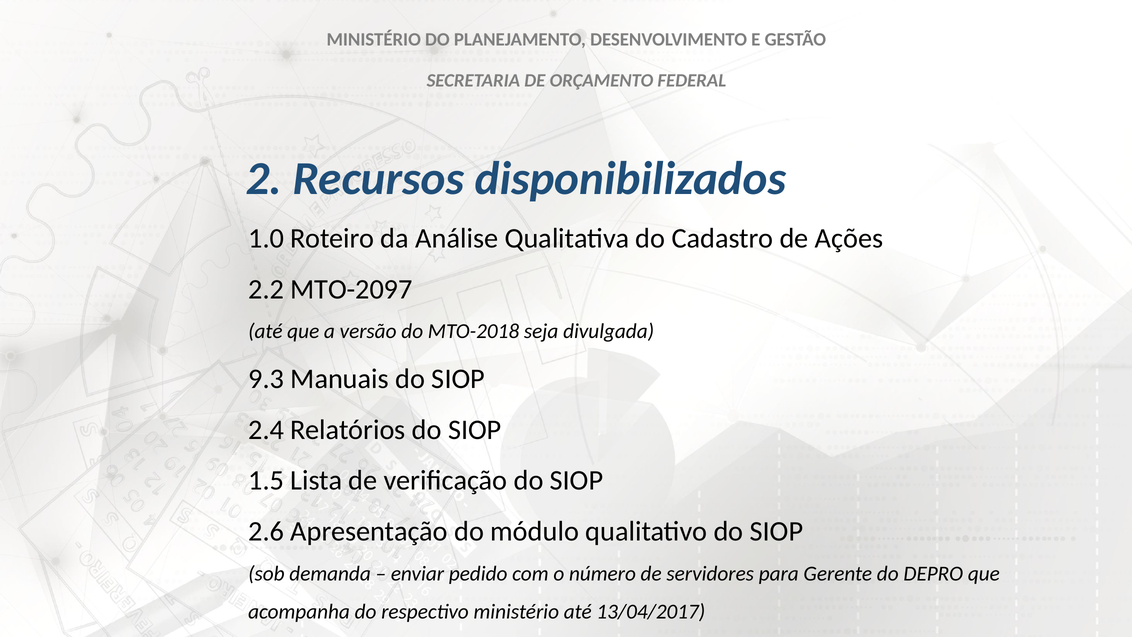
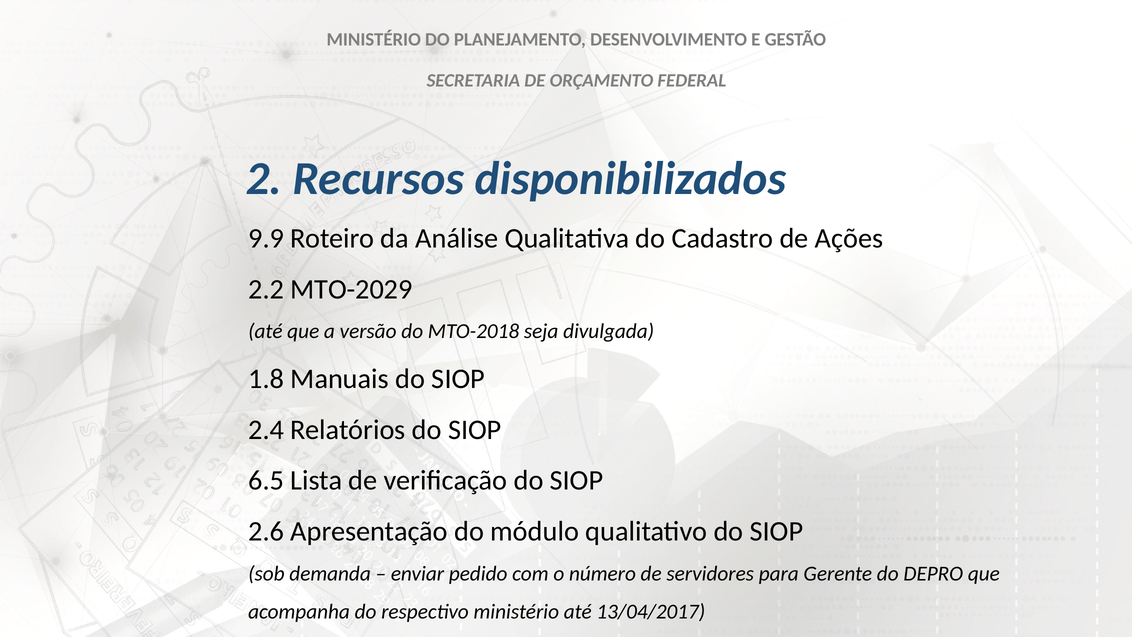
1.0: 1.0 -> 9.9
MTO-2097: MTO-2097 -> MTO-2029
9.3: 9.3 -> 1.8
1.5: 1.5 -> 6.5
